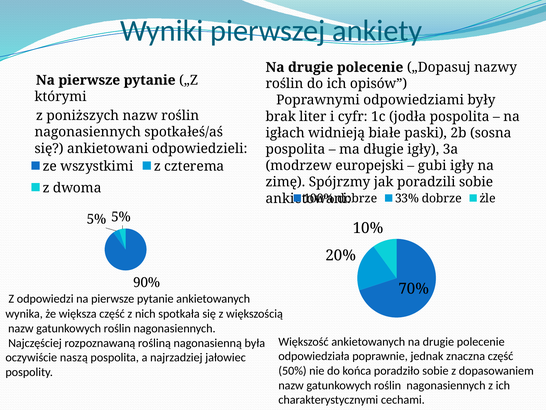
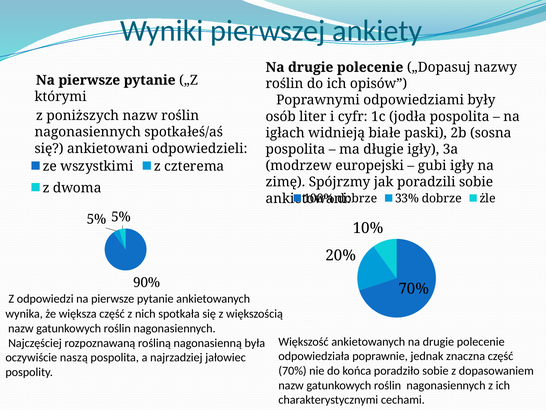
brak: brak -> osób
50% at (292, 370): 50% -> 70%
